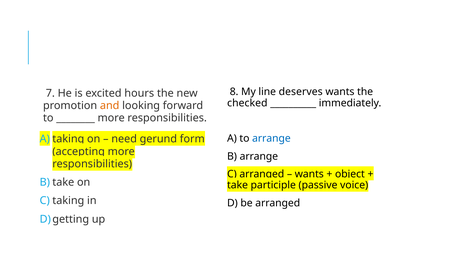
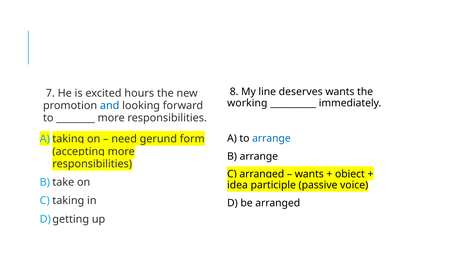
checked: checked -> working
and colour: orange -> blue
take: take -> idea
